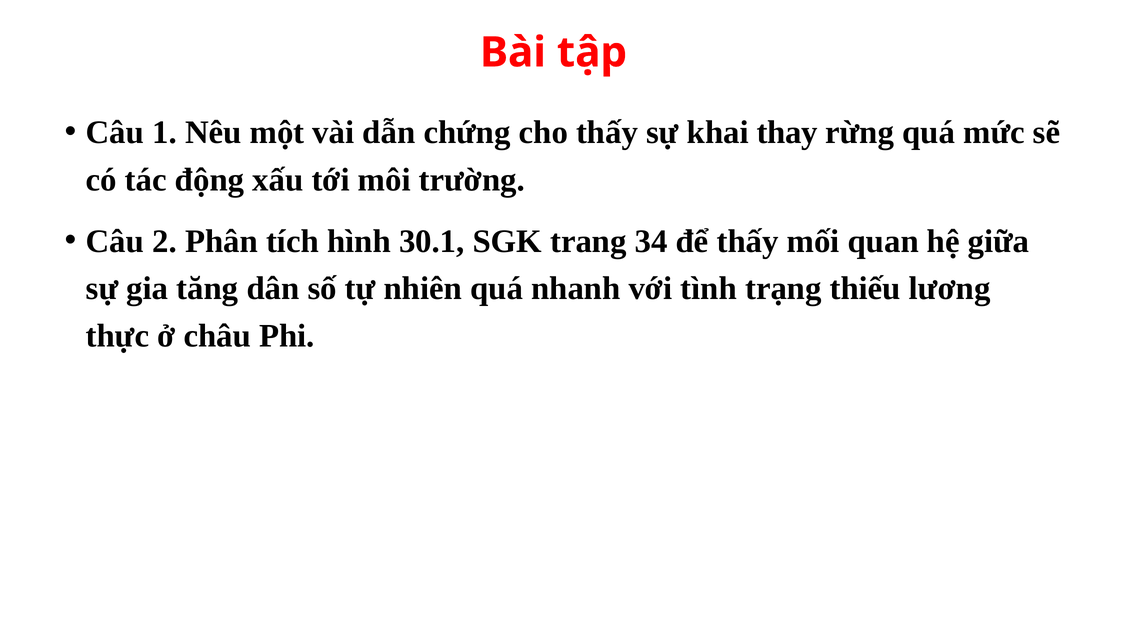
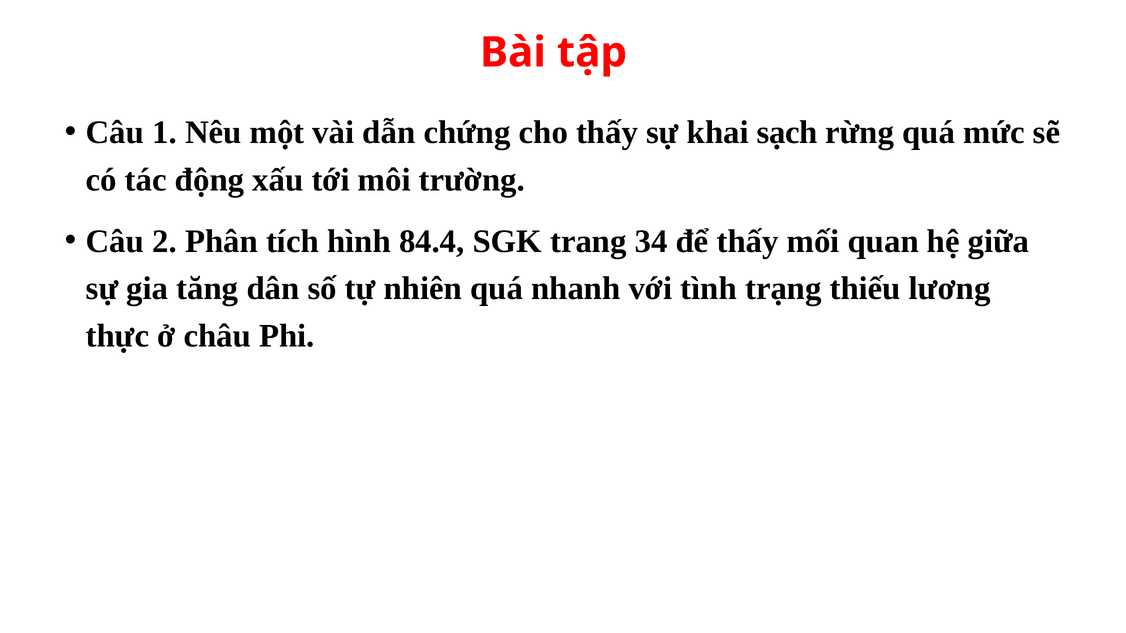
thay: thay -> sạch
30.1: 30.1 -> 84.4
